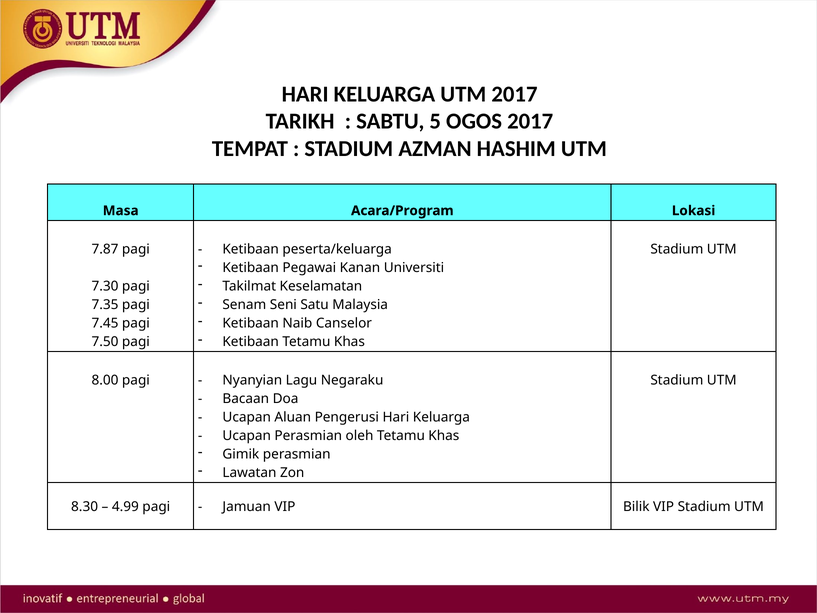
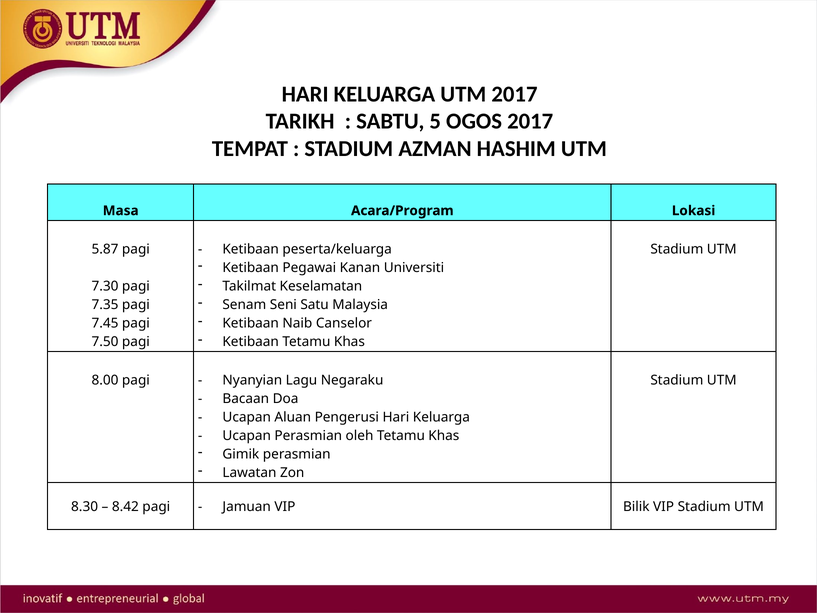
7.87: 7.87 -> 5.87
4.99: 4.99 -> 8.42
